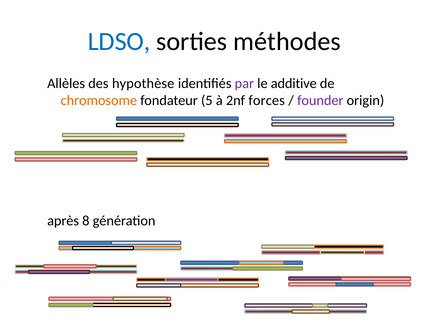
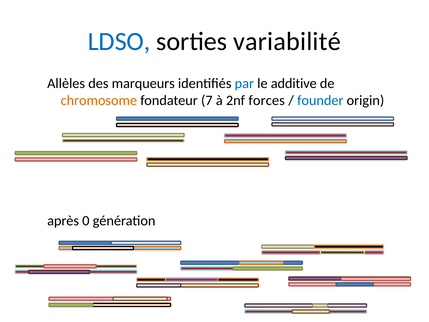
méthodes: méthodes -> variabilité
hypothèse: hypothèse -> marqueurs
par colour: purple -> blue
5: 5 -> 7
founder colour: purple -> blue
8: 8 -> 0
